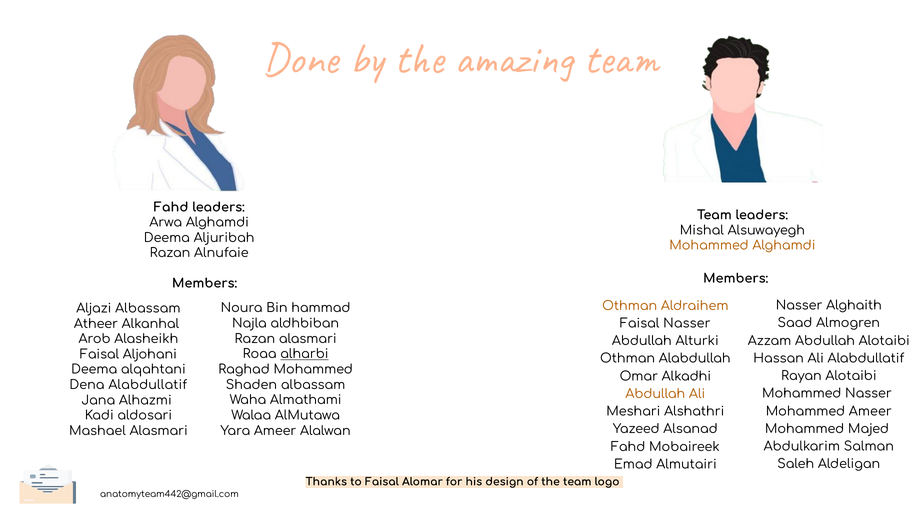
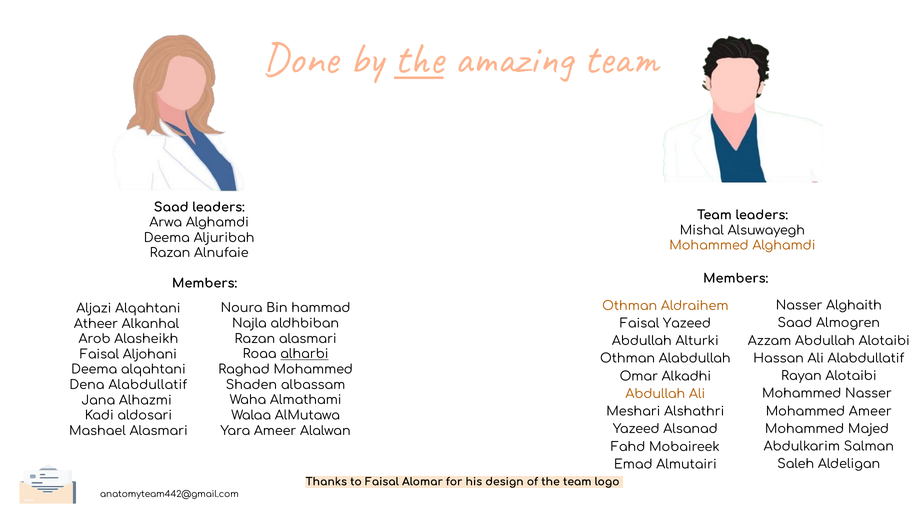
the at (419, 59) underline: none -> present
Fahd at (171, 207): Fahd -> Saad
Aljazi Albassam: Albassam -> Alqahtani
Faisal Nasser: Nasser -> Yazeed
